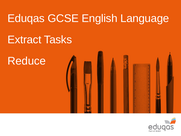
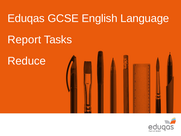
Extract: Extract -> Report
